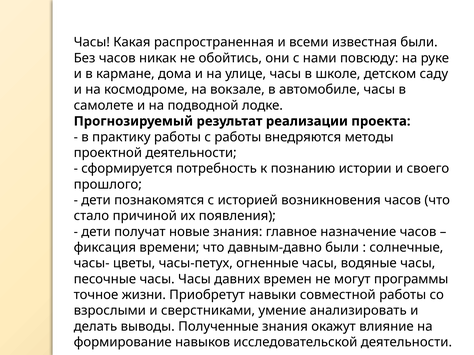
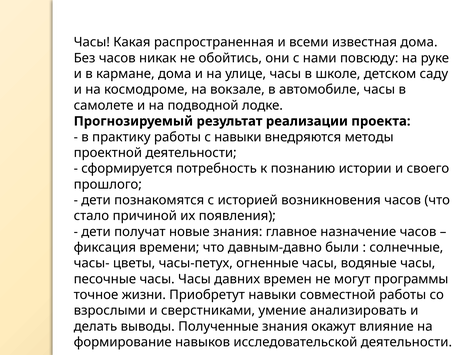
известная были: были -> дома
с работы: работы -> навыки
